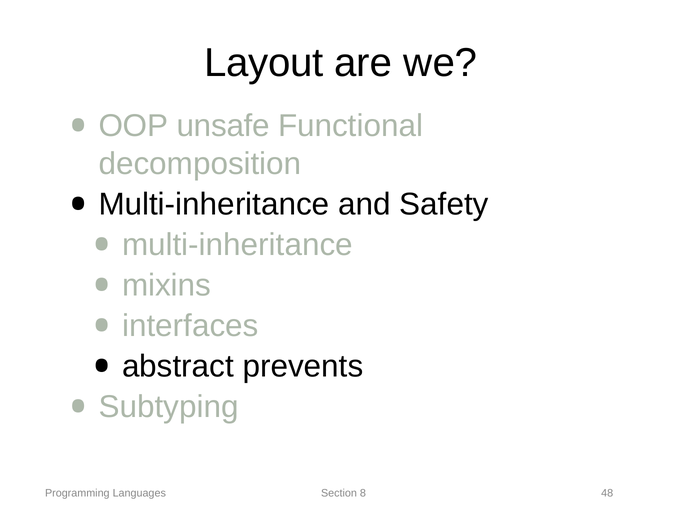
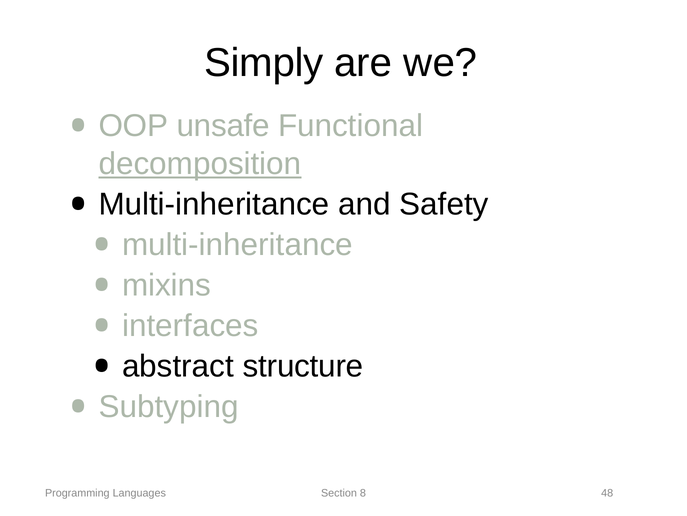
Layout: Layout -> Simply
decomposition underline: none -> present
prevents: prevents -> structure
